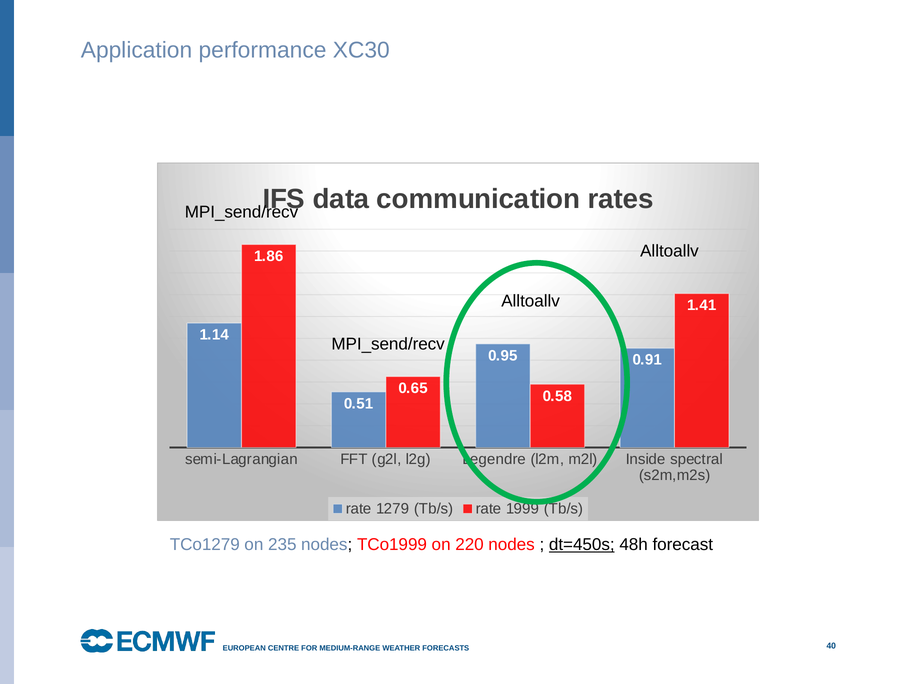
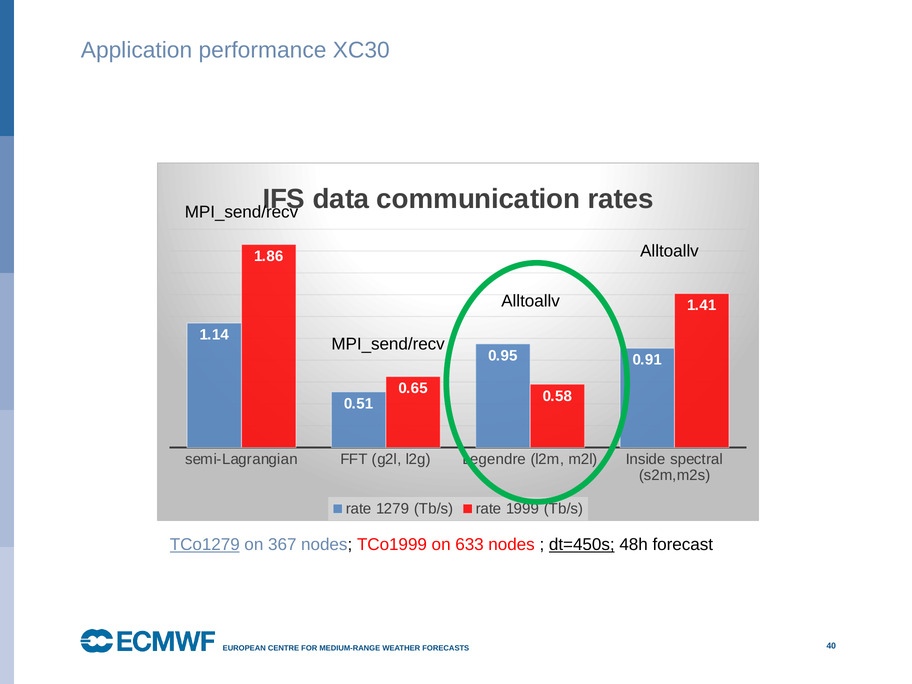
TCo1279 underline: none -> present
235: 235 -> 367
220: 220 -> 633
